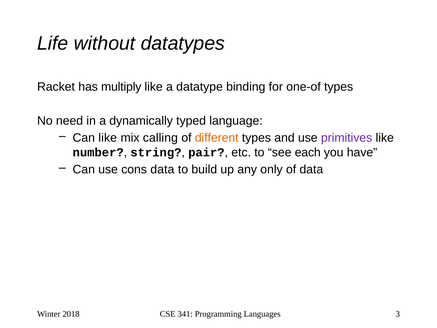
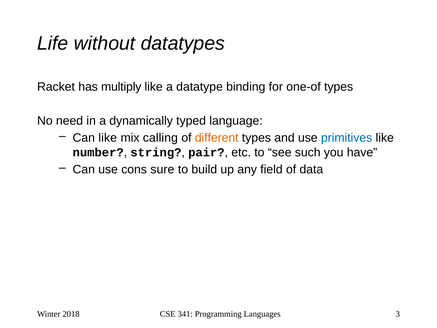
primitives colour: purple -> blue
each: each -> such
cons data: data -> sure
only: only -> field
